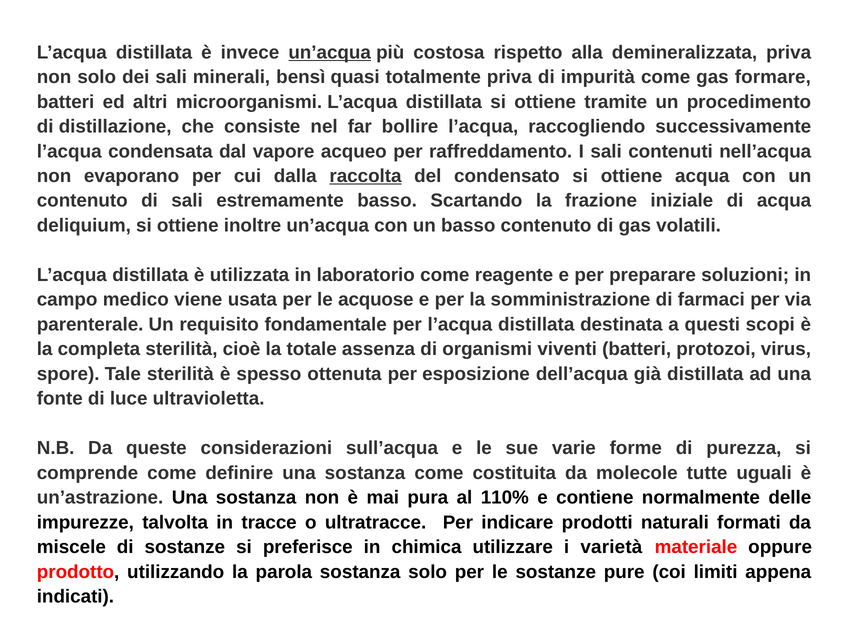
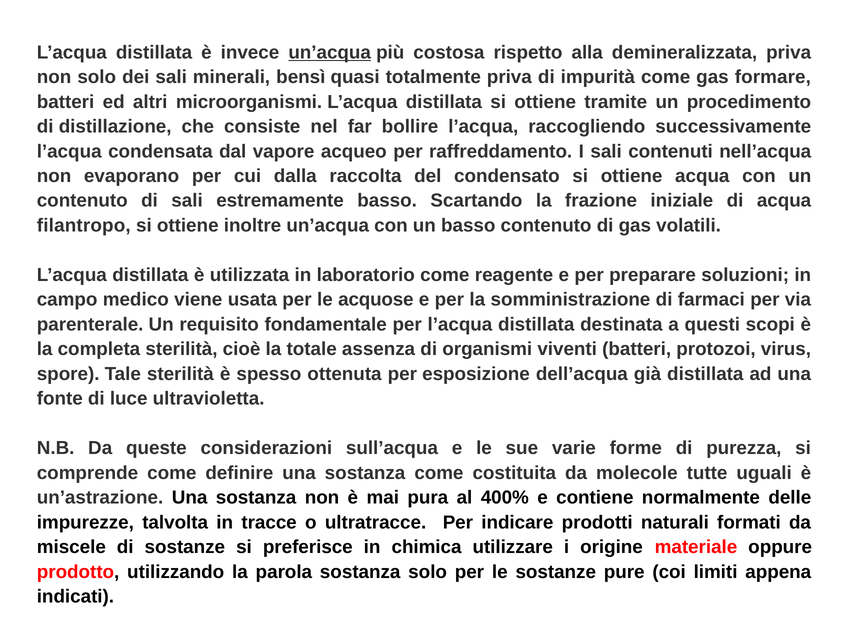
raccolta underline: present -> none
deliquium: deliquium -> filantropo
110%: 110% -> 400%
varietà: varietà -> origine
